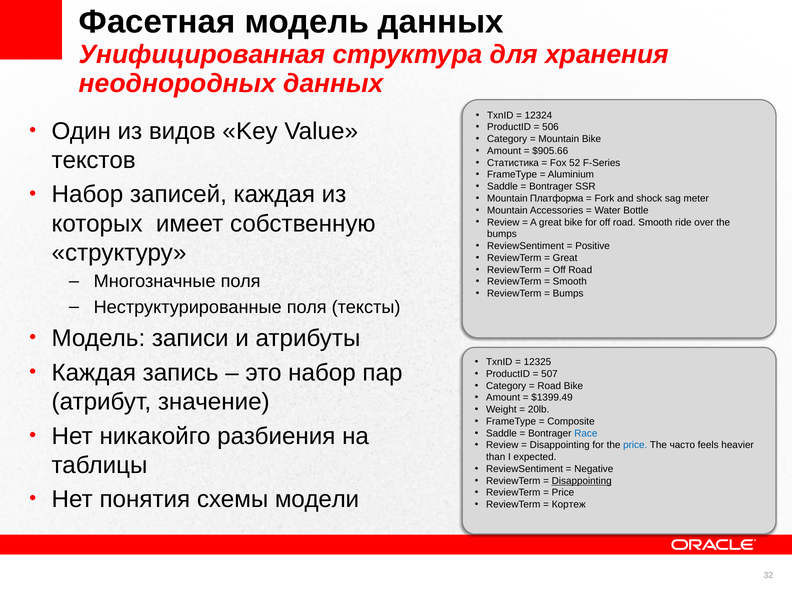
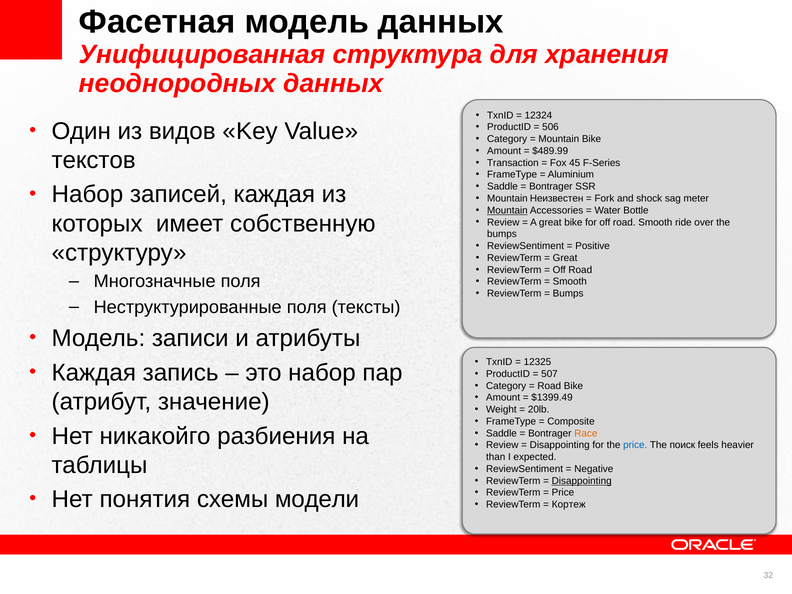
$905.66: $905.66 -> $489.99
Статистика: Статистика -> Transaction
52: 52 -> 45
Платформа: Платформа -> Неизвестен
Mountain at (507, 210) underline: none -> present
Race colour: blue -> orange
часто: часто -> поиск
